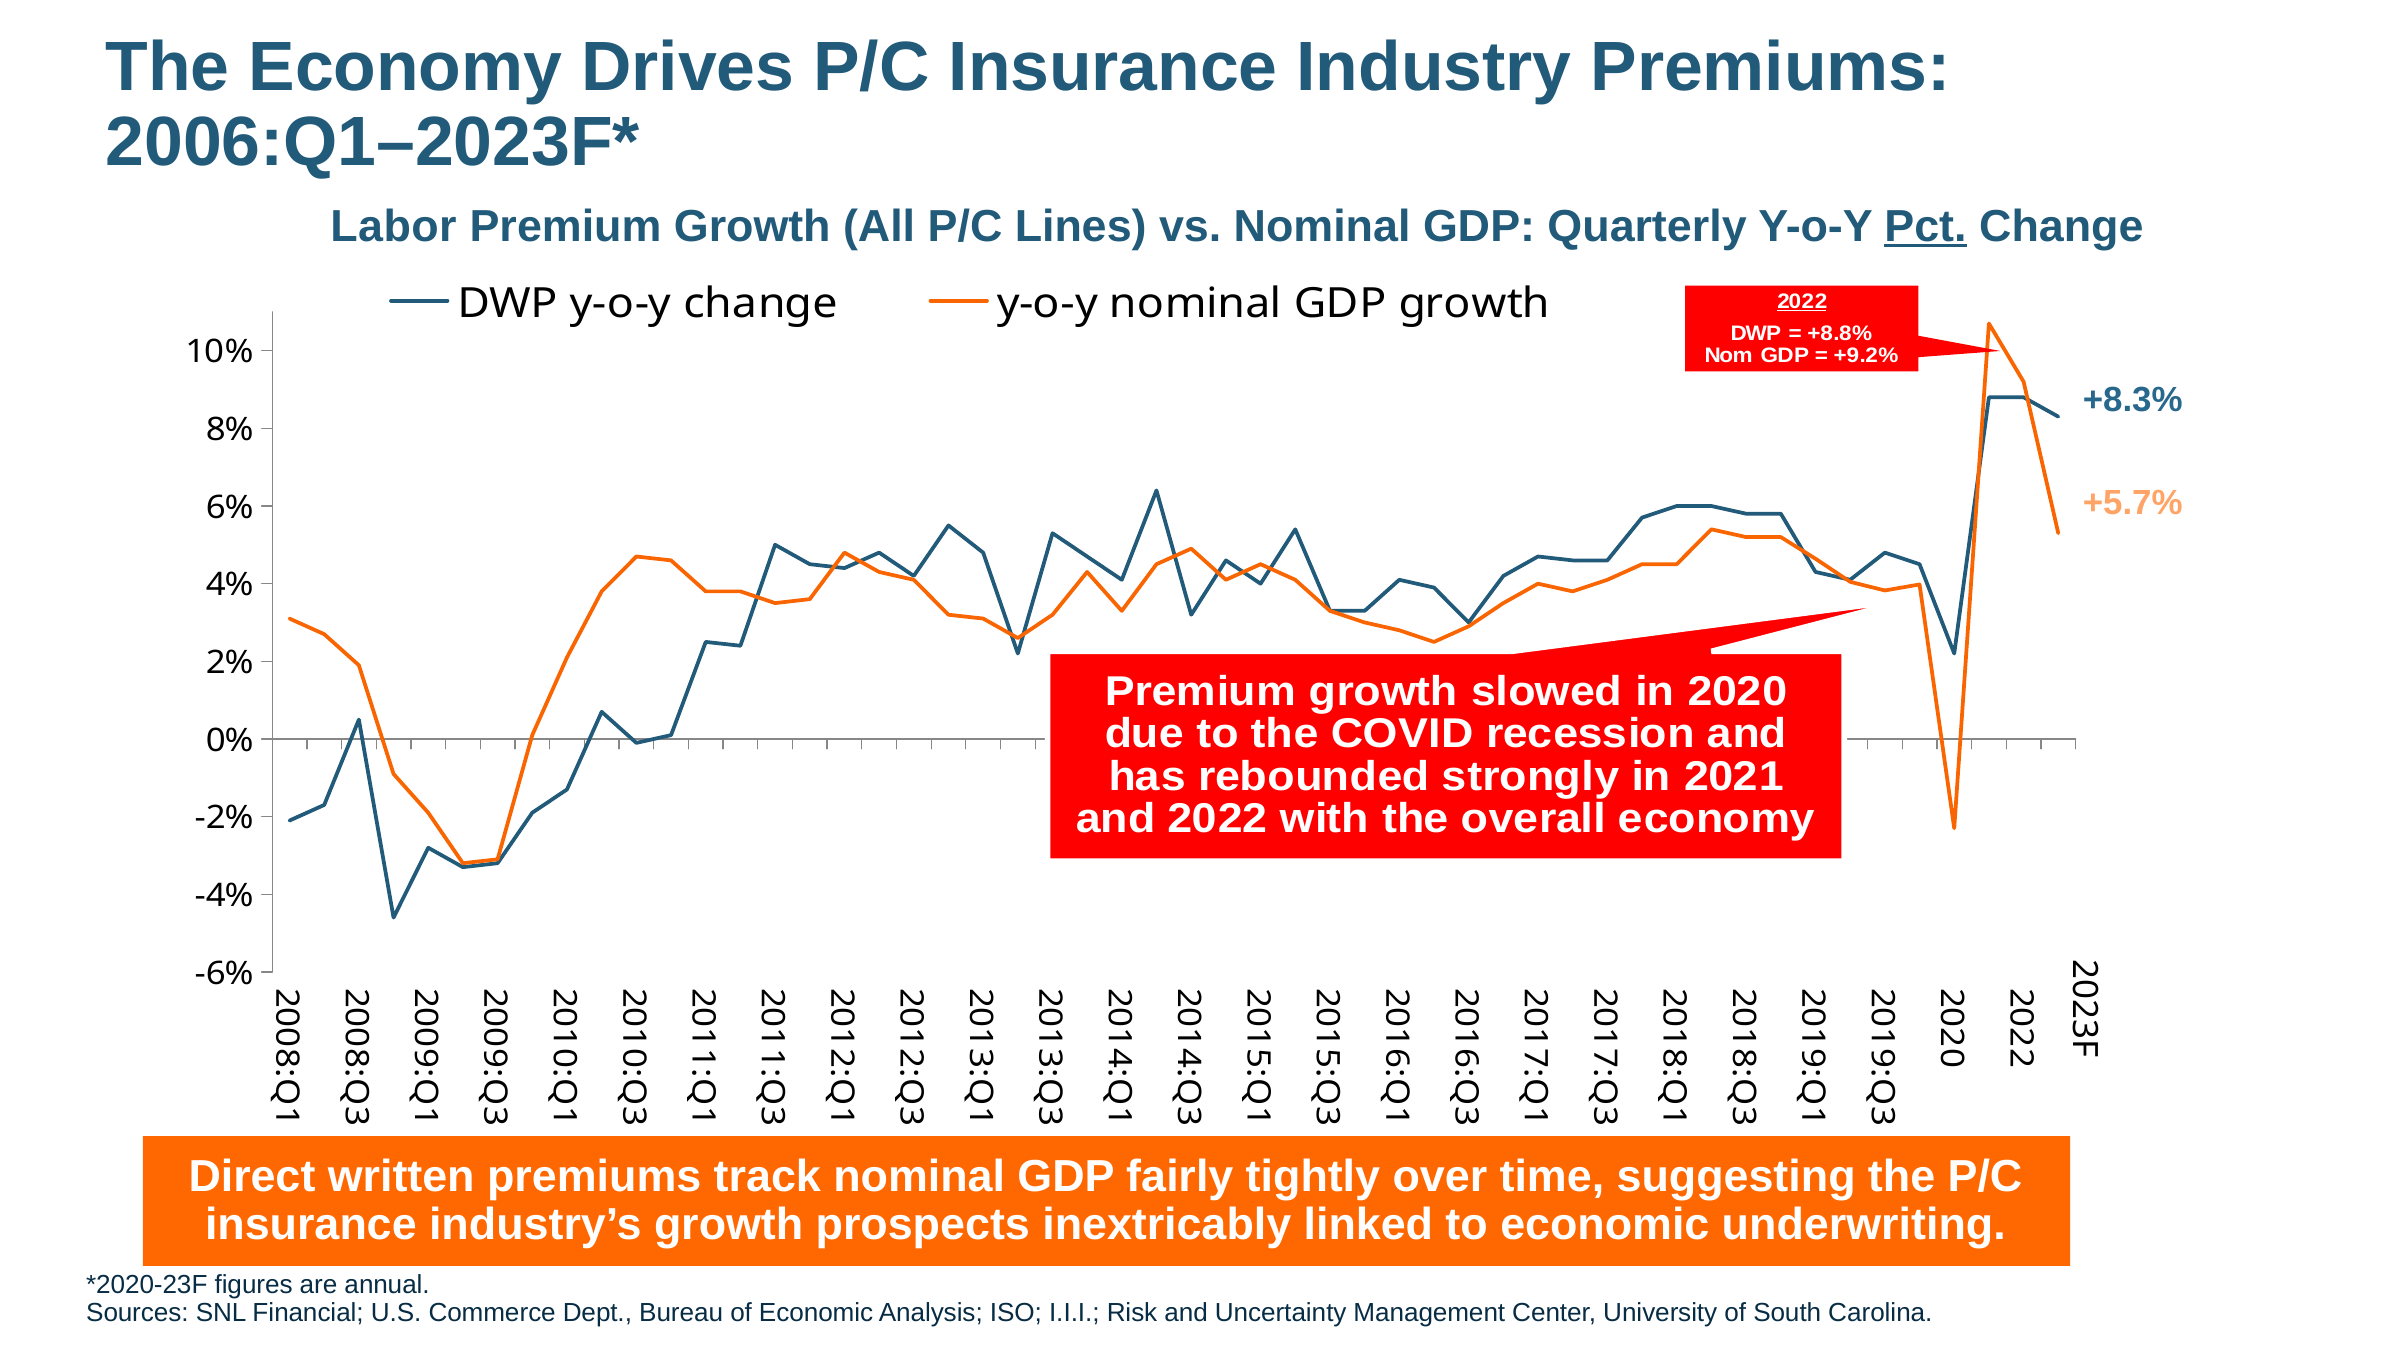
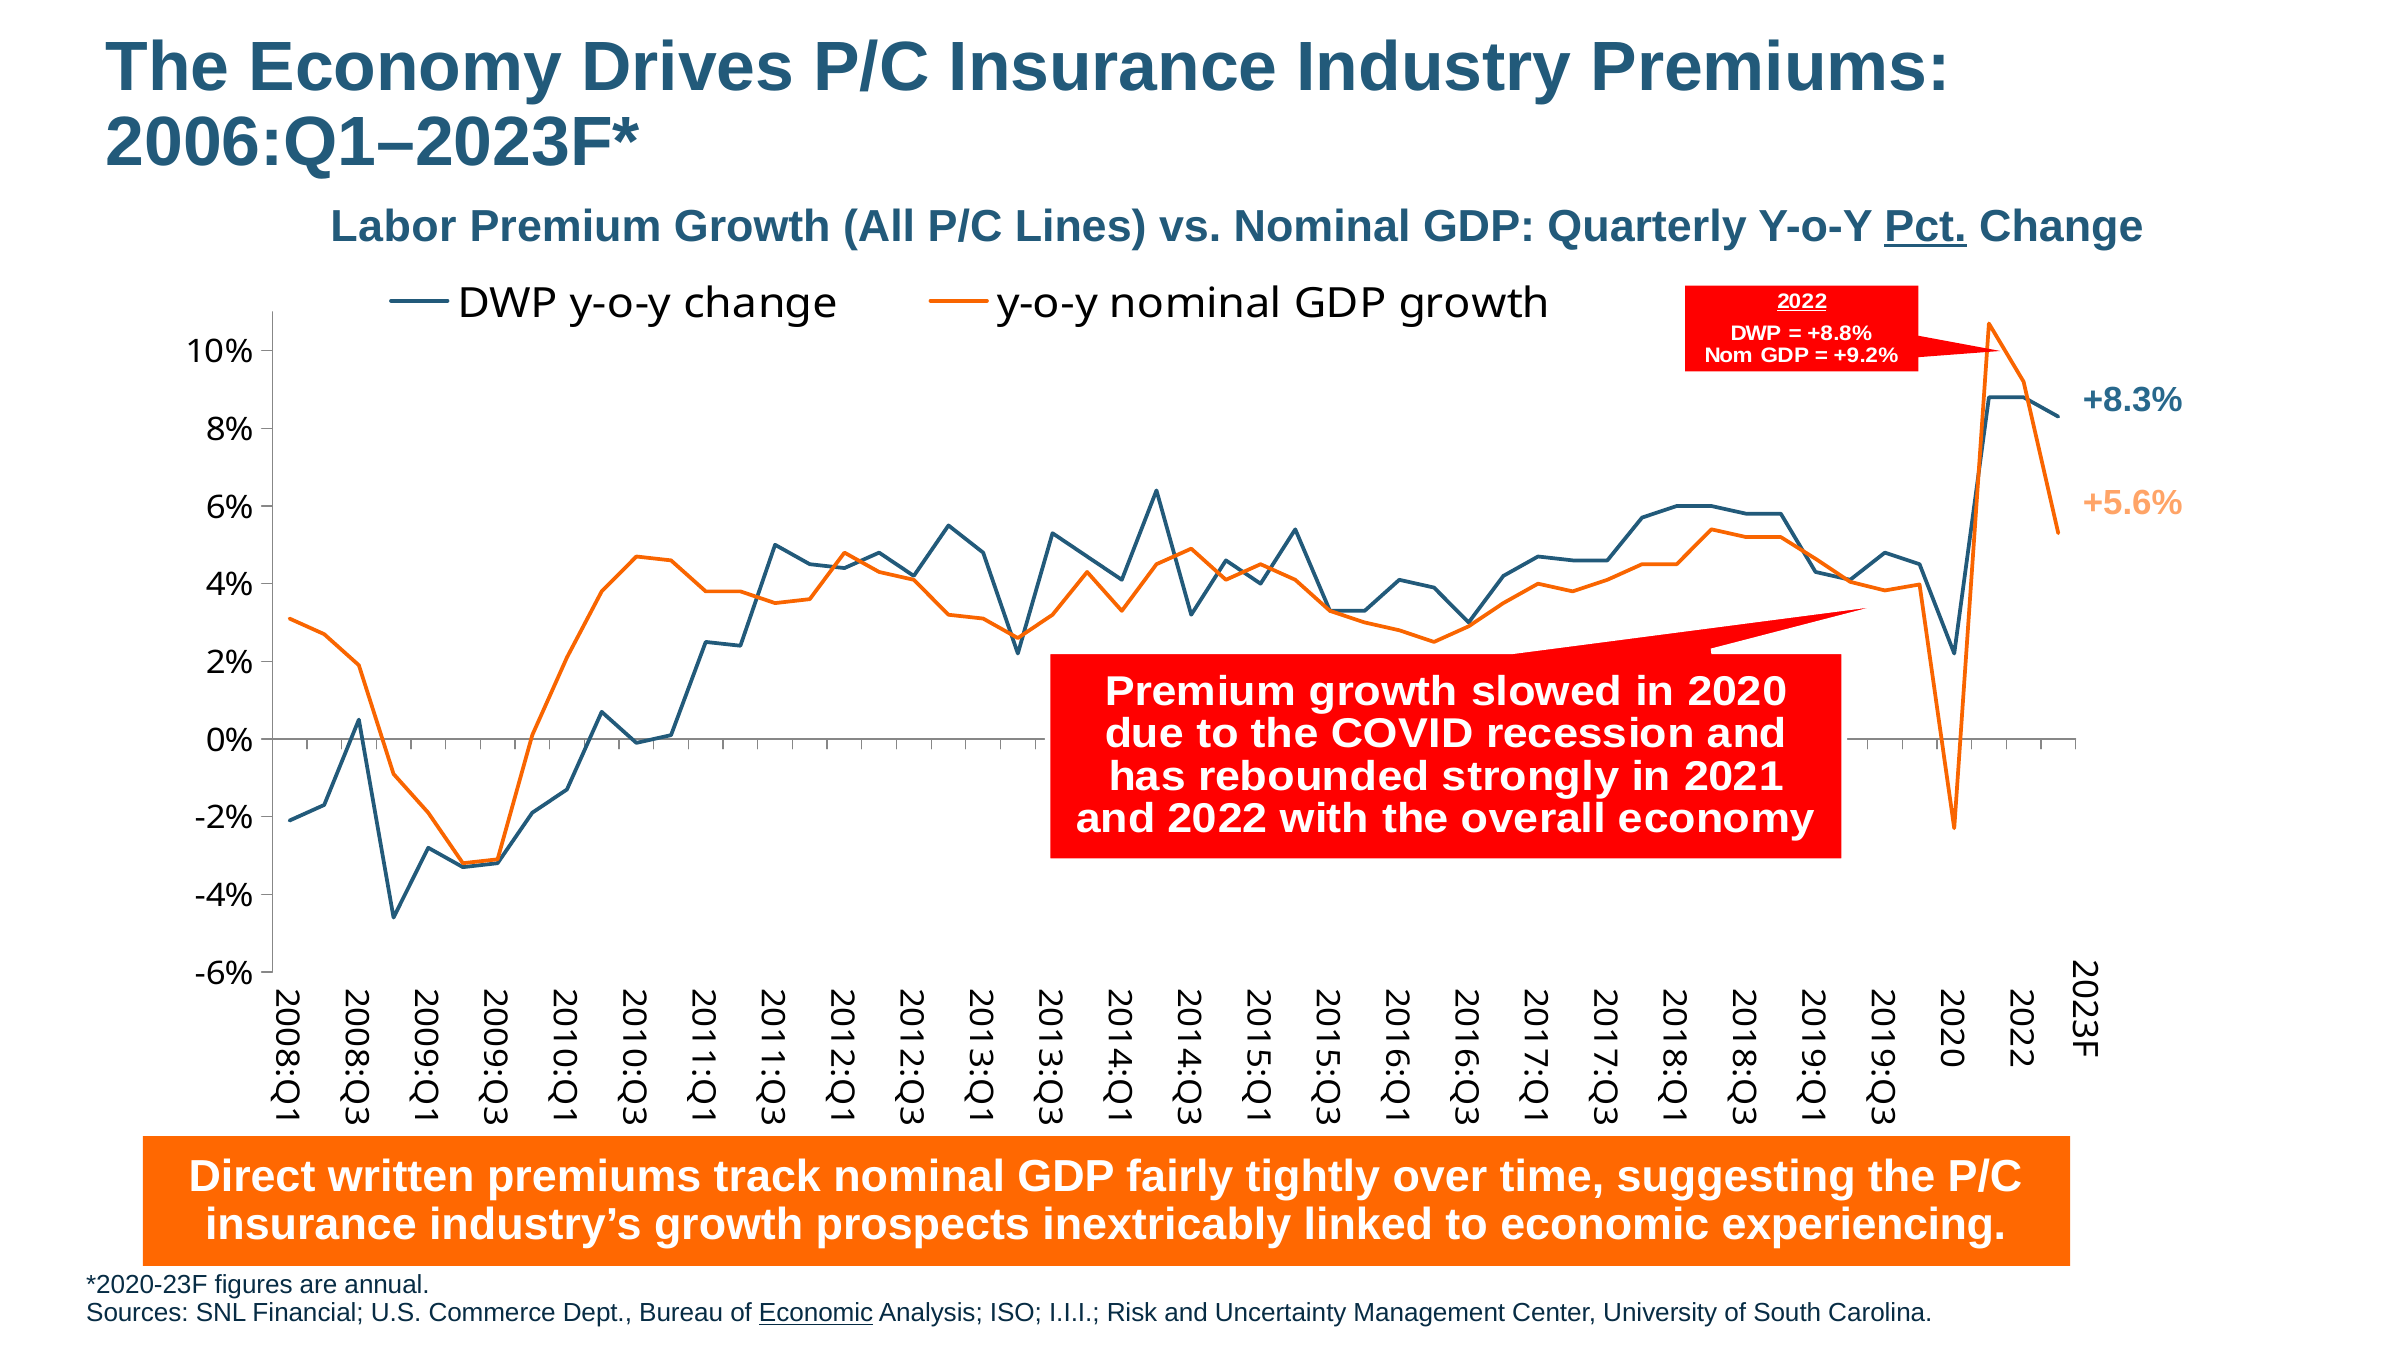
+5.7%: +5.7% -> +5.6%
underwriting: underwriting -> experiencing
Economic at (816, 1314) underline: none -> present
